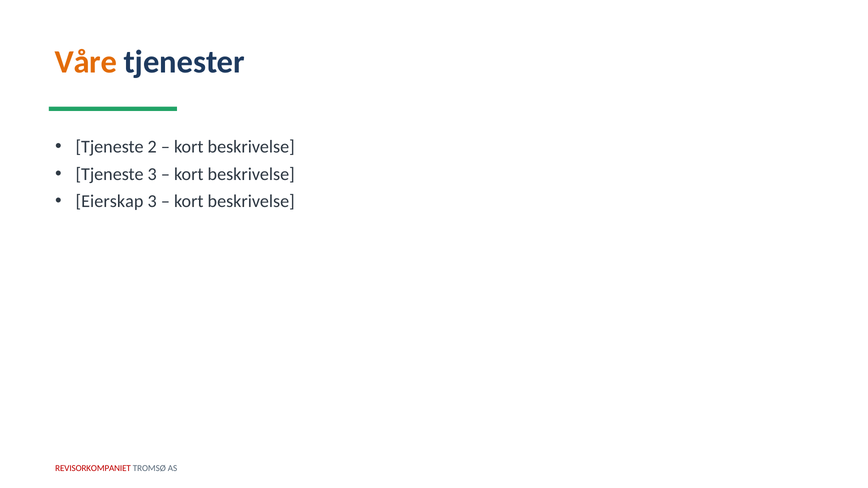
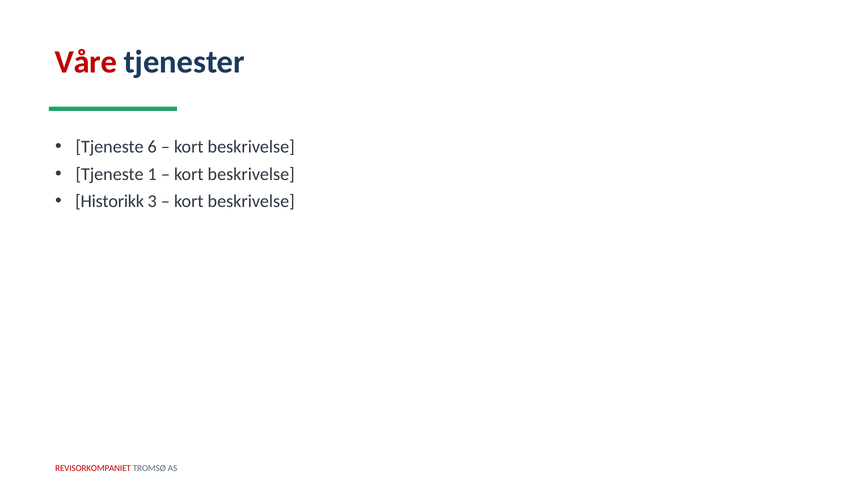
Våre colour: orange -> red
2: 2 -> 6
Tjeneste 3: 3 -> 1
Eierskap: Eierskap -> Historikk
